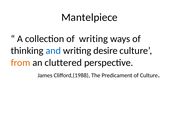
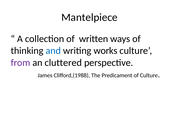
of writing: writing -> written
desire: desire -> works
from colour: orange -> purple
